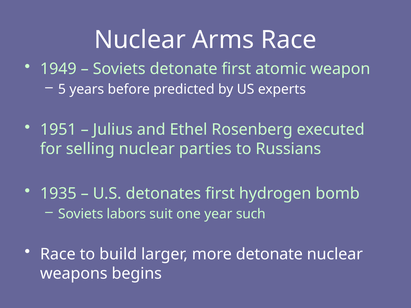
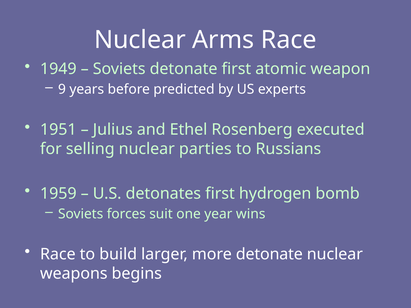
5: 5 -> 9
1935: 1935 -> 1959
labors: labors -> forces
such: such -> wins
